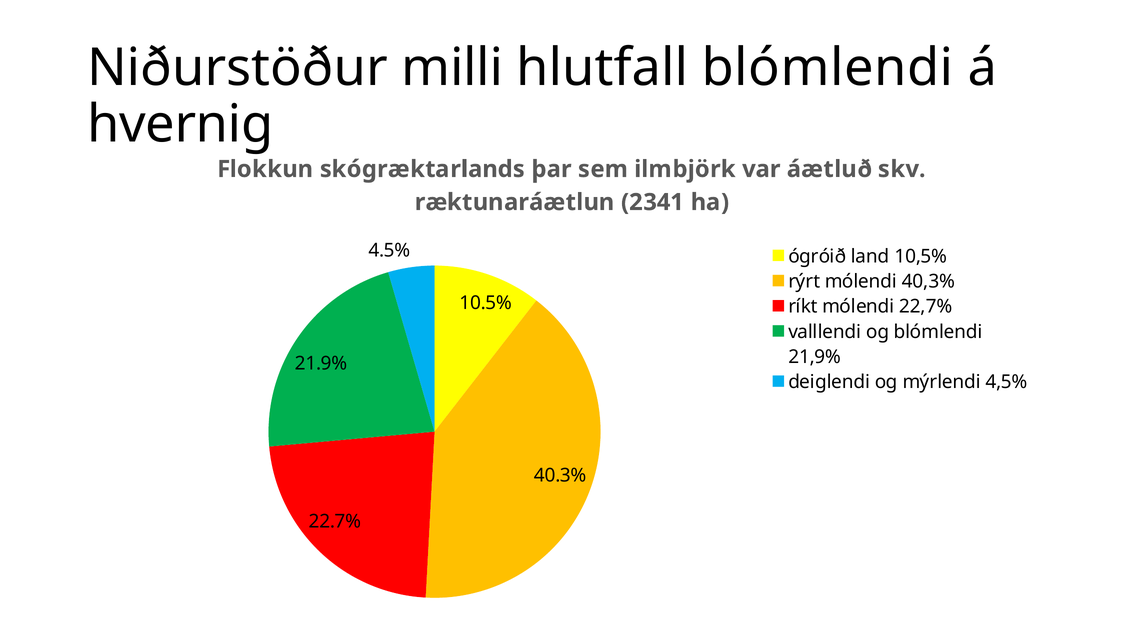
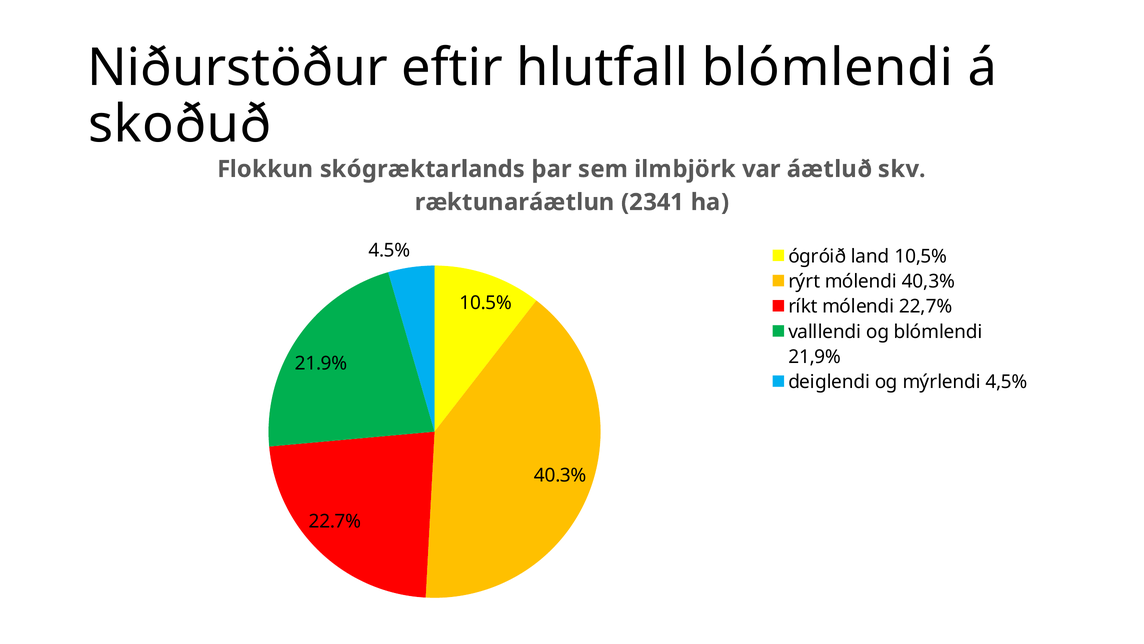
milli: milli -> eftir
hvernig: hvernig -> skoðuð
